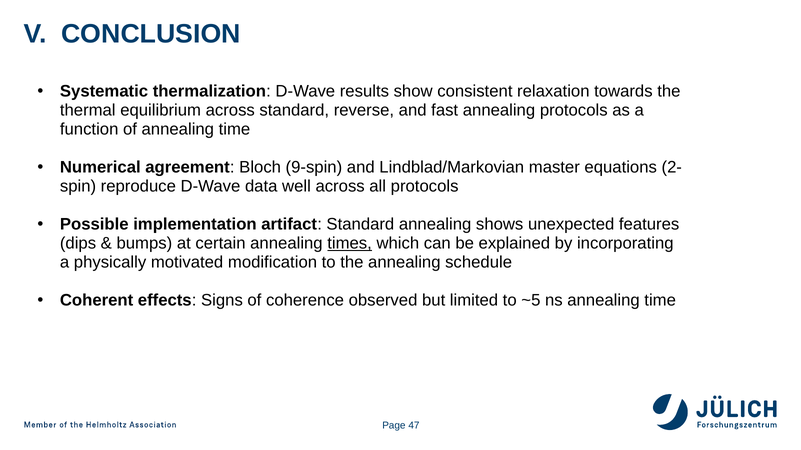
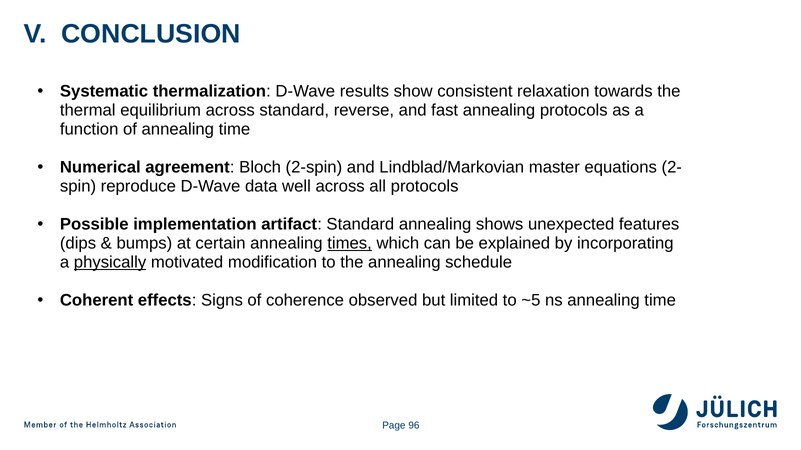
9-spin: 9-spin -> 2-spin
physically underline: none -> present
47: 47 -> 96
